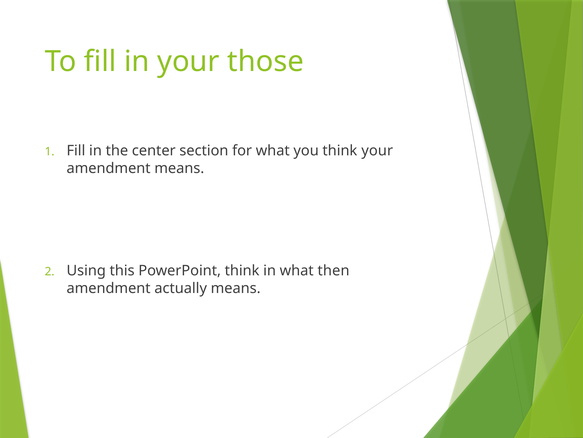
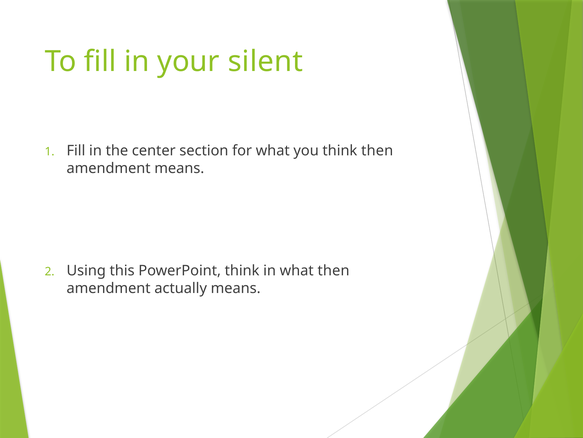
those: those -> silent
think your: your -> then
